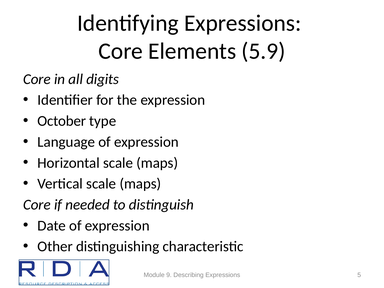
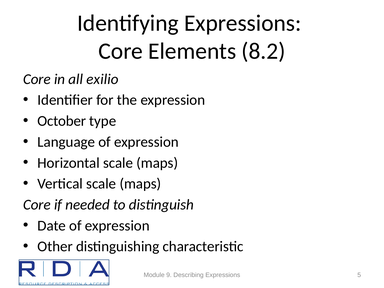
5.9: 5.9 -> 8.2
digits: digits -> exilio
